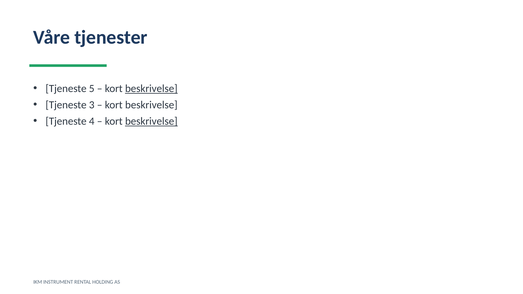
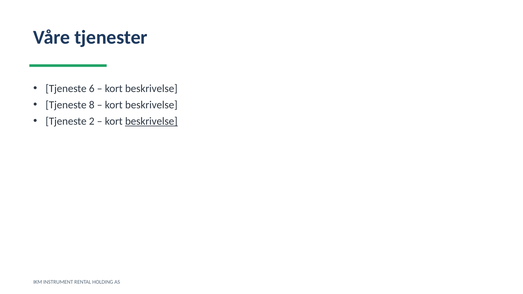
5: 5 -> 6
beskrivelse at (151, 89) underline: present -> none
3: 3 -> 8
4: 4 -> 2
